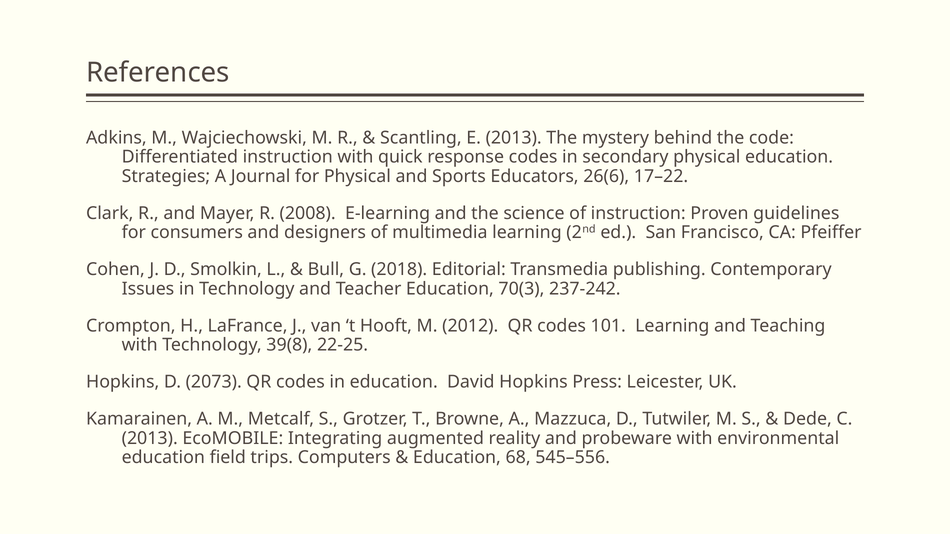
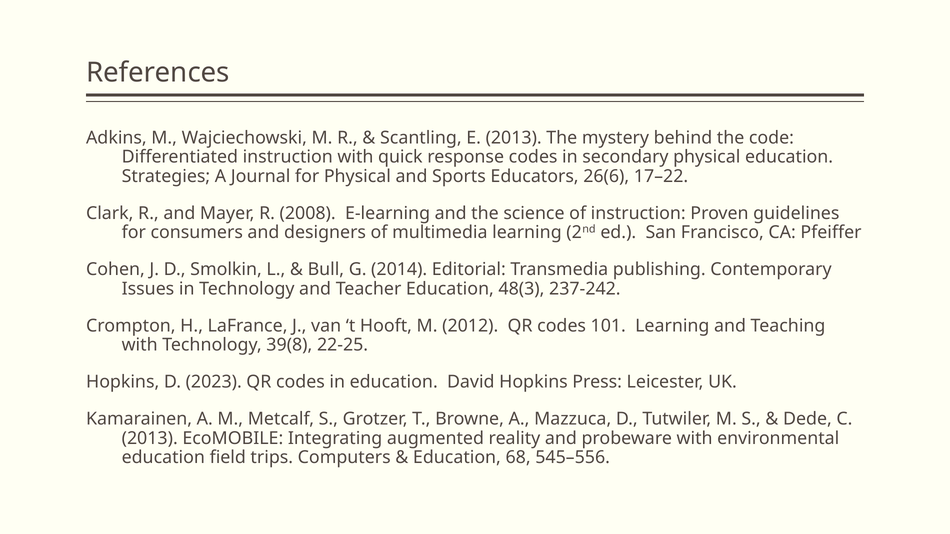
2018: 2018 -> 2014
70(3: 70(3 -> 48(3
2073: 2073 -> 2023
